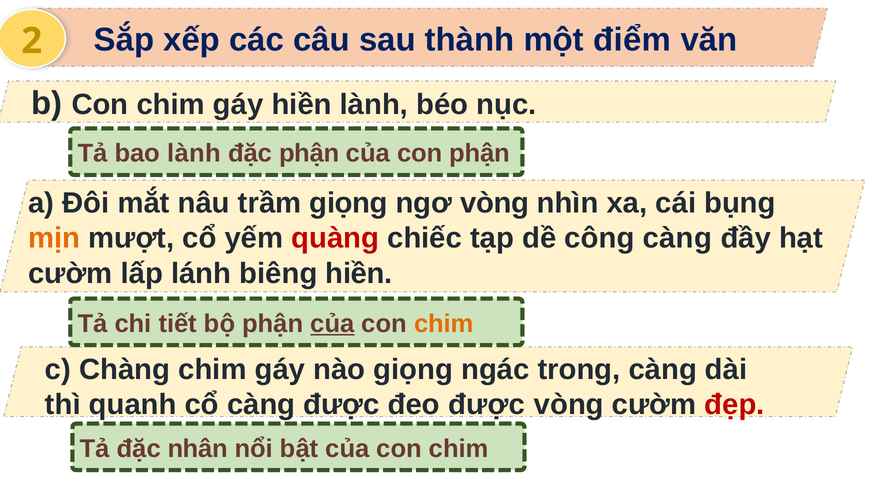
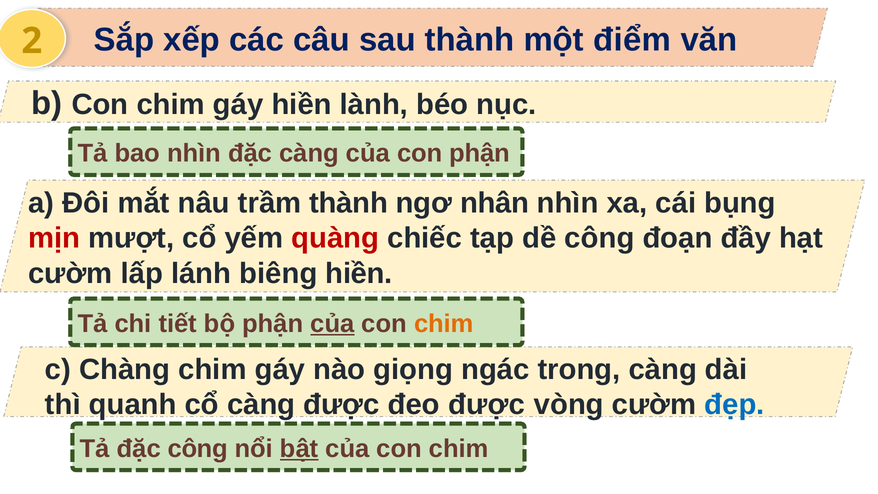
bao lành: lành -> nhìn
đặc phận: phận -> càng
trầm giọng: giọng -> thành
ngơ vòng: vòng -> nhân
mịn colour: orange -> red
công càng: càng -> đoạn
đẹp colour: red -> blue
đặc nhân: nhân -> công
bật underline: none -> present
